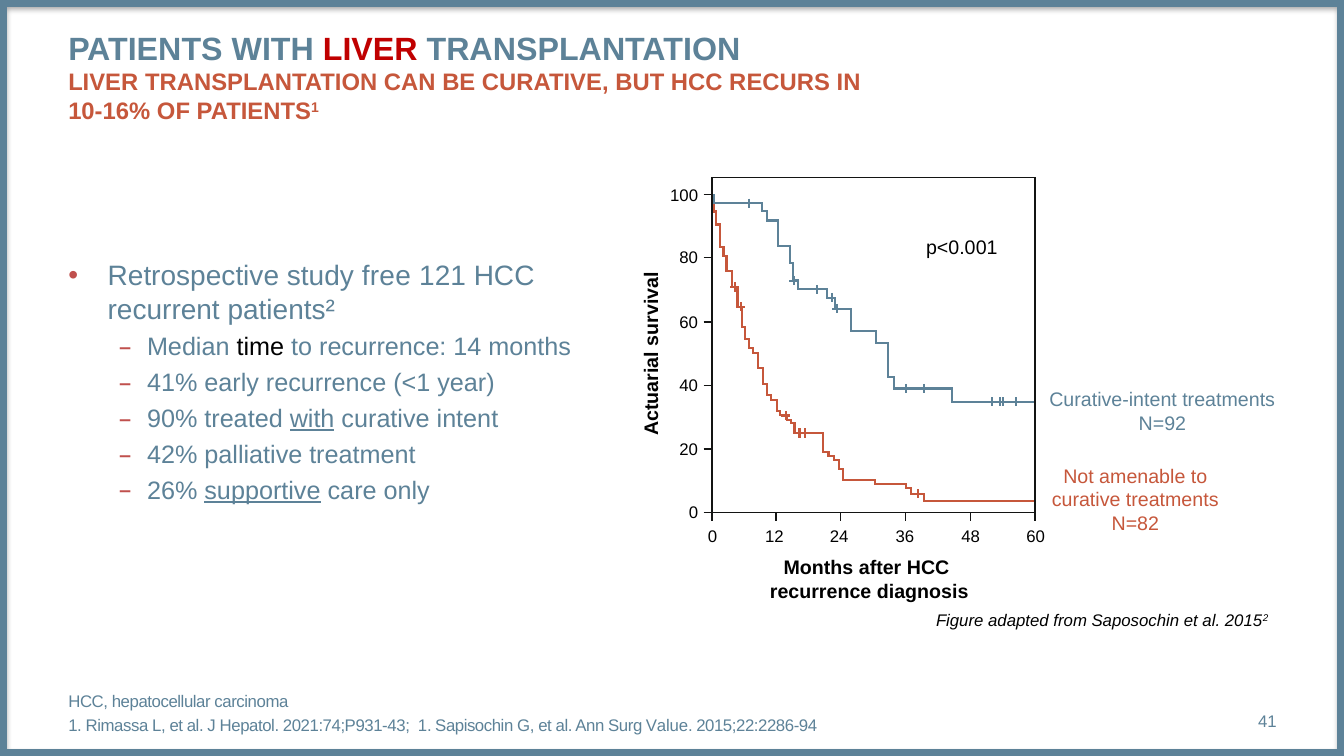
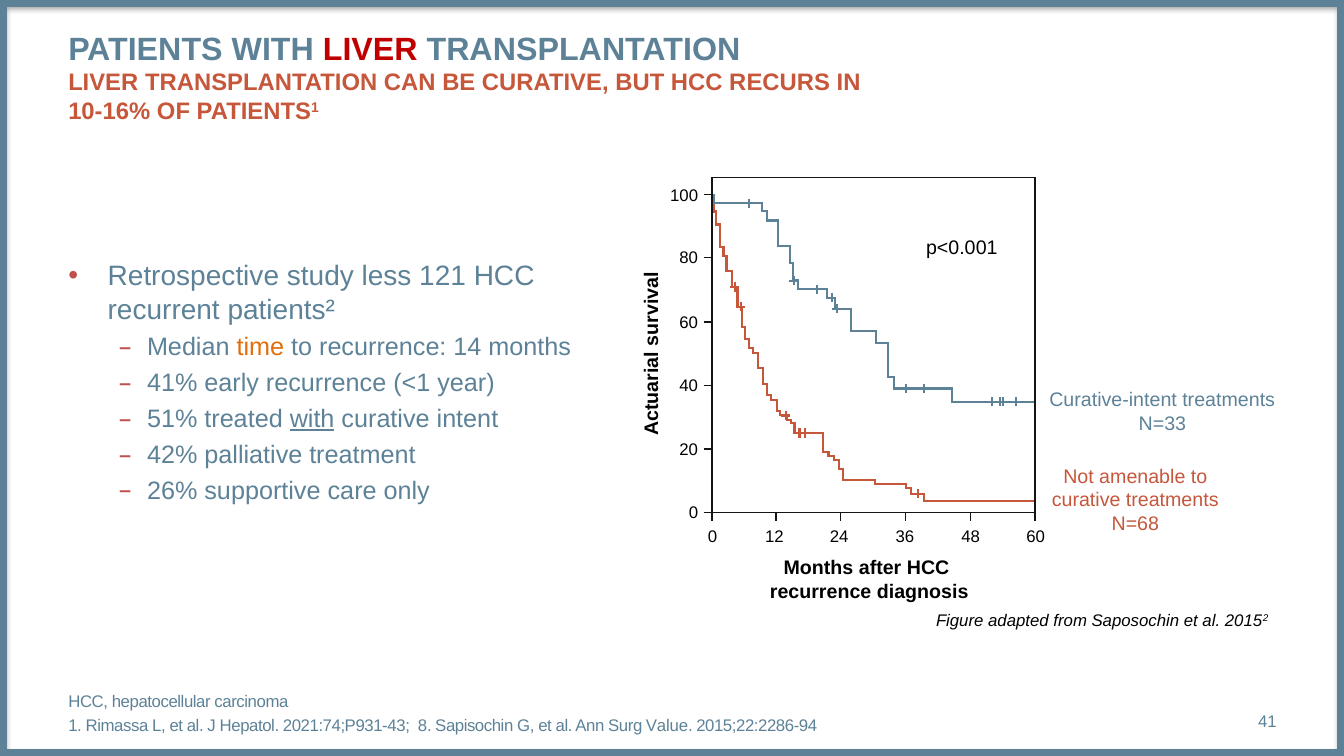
free: free -> less
time colour: black -> orange
90%: 90% -> 51%
N=92: N=92 -> N=33
supportive underline: present -> none
N=82: N=82 -> N=68
2021:74;P931-43 1: 1 -> 8
